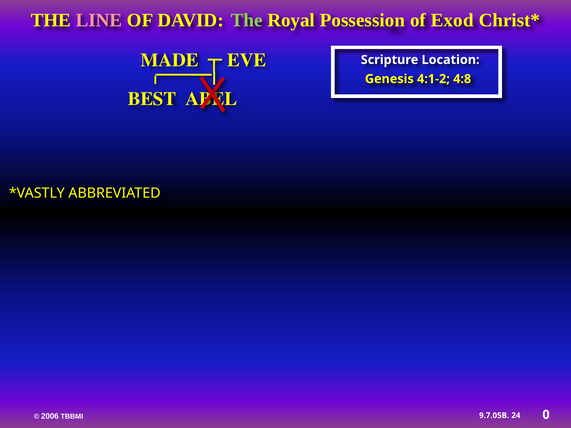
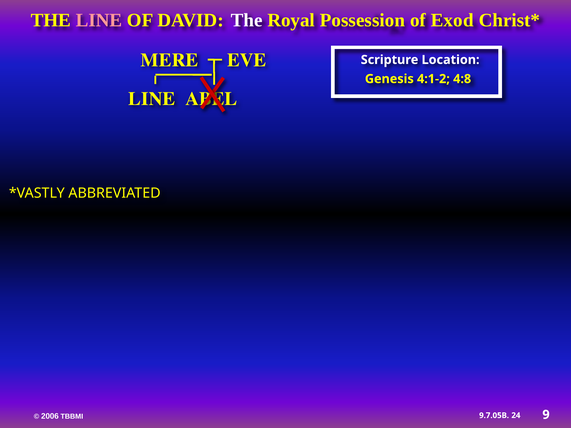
The at (247, 20) colour: light green -> white
MADE: MADE -> MERE
BEST at (152, 99): BEST -> LINE
0: 0 -> 9
